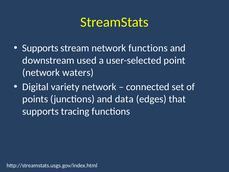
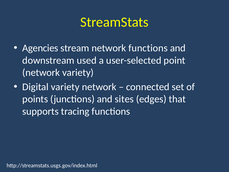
Supports at (40, 48): Supports -> Agencies
network waters: waters -> variety
data: data -> sites
